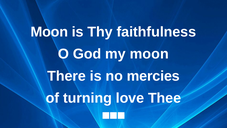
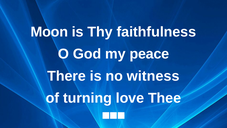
my moon: moon -> peace
mercies: mercies -> witness
